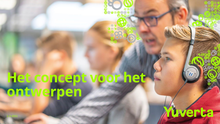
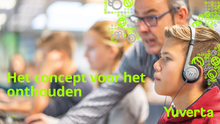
ontwerpen: ontwerpen -> onthouden
